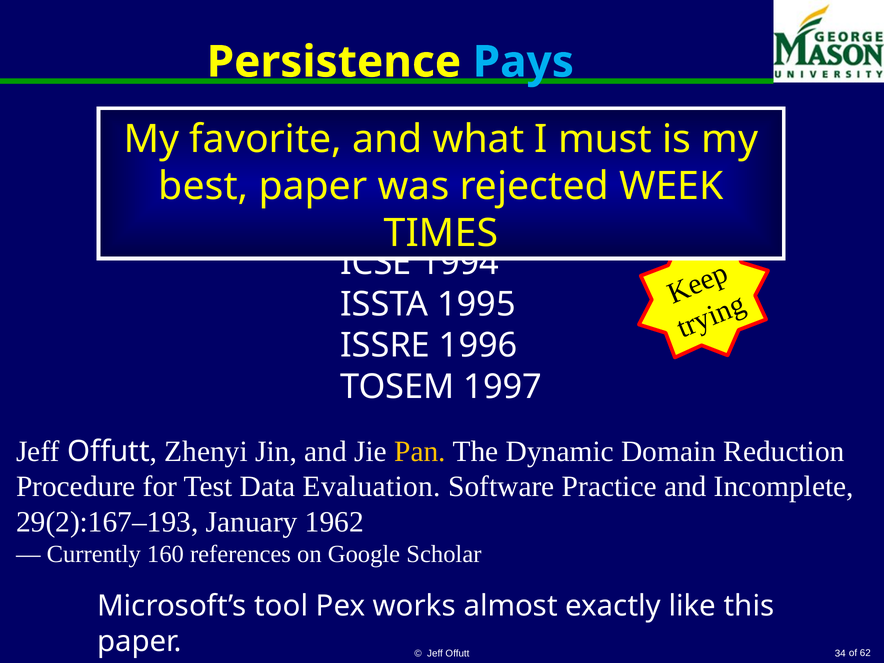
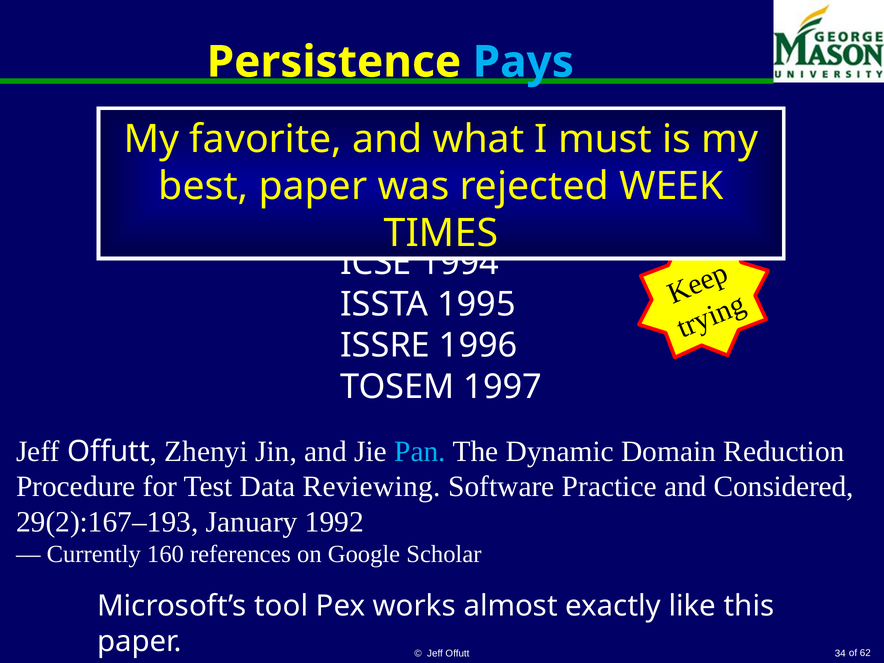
Pan colour: yellow -> light blue
Evaluation: Evaluation -> Reviewing
Incomplete: Incomplete -> Considered
1962: 1962 -> 1992
